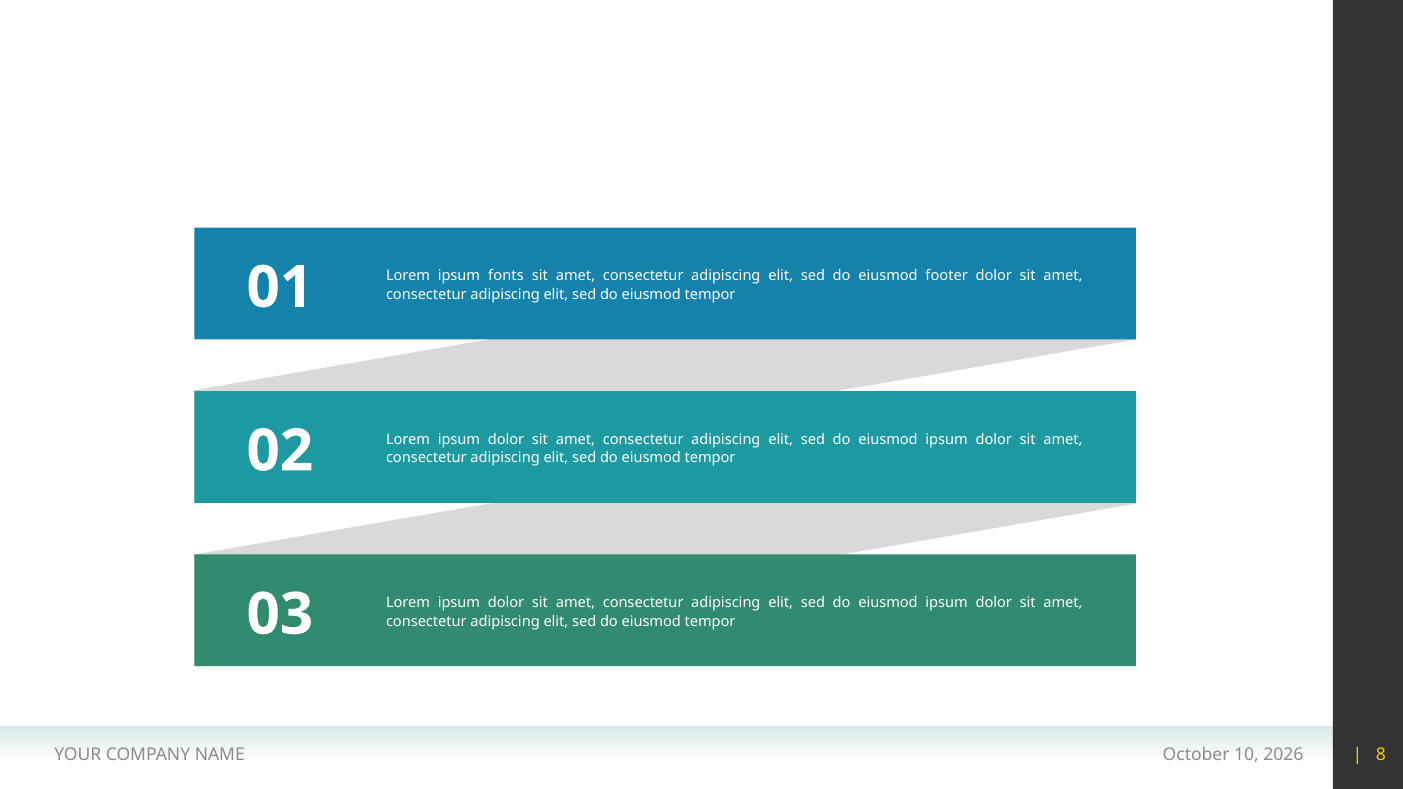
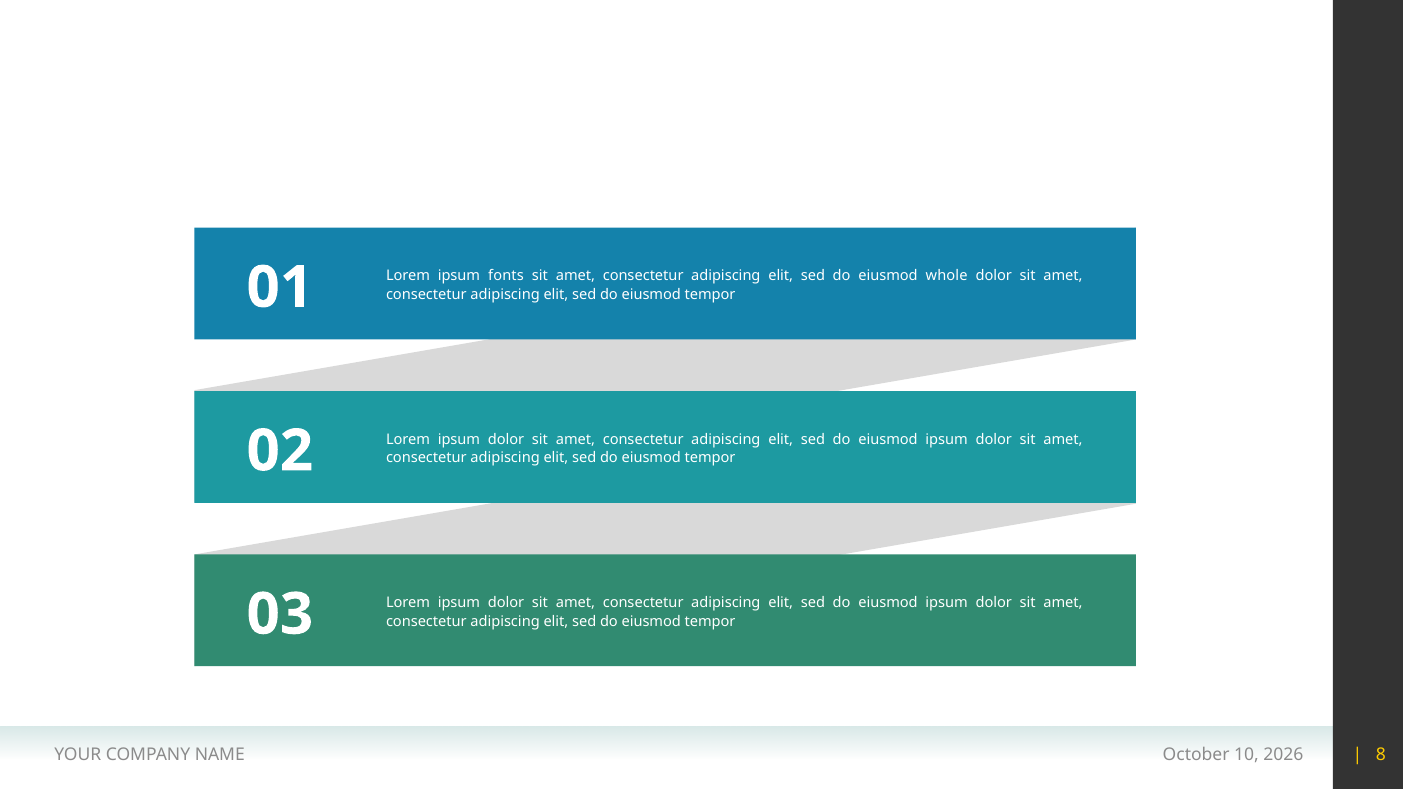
footer: footer -> whole
